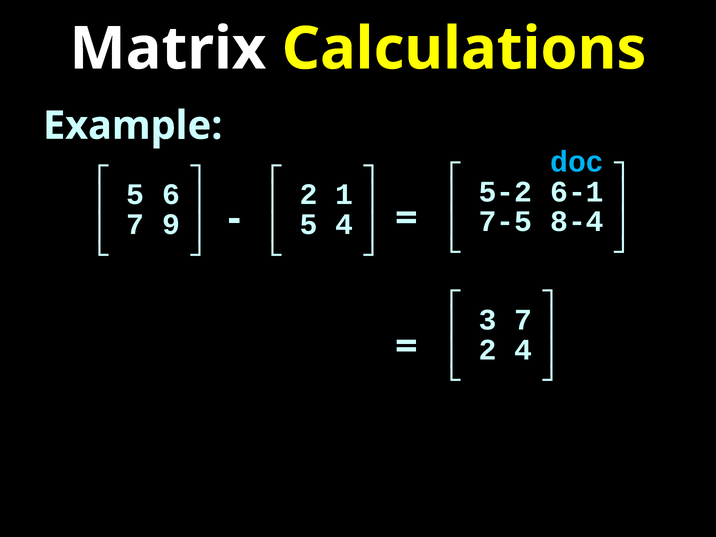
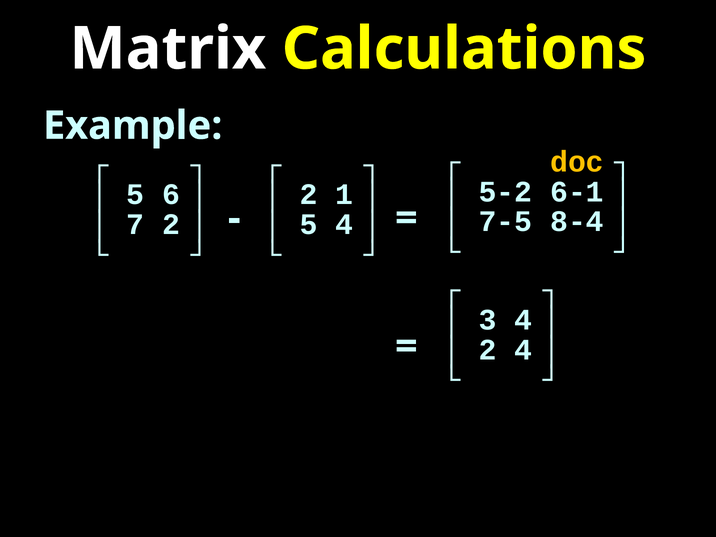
doc at (577, 162) colour: light blue -> yellow
7 9: 9 -> 2
3 7: 7 -> 4
